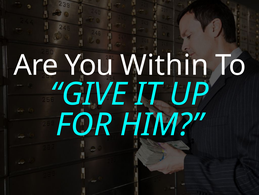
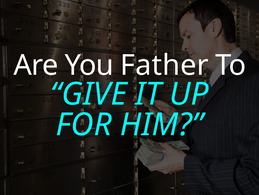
Within: Within -> Father
